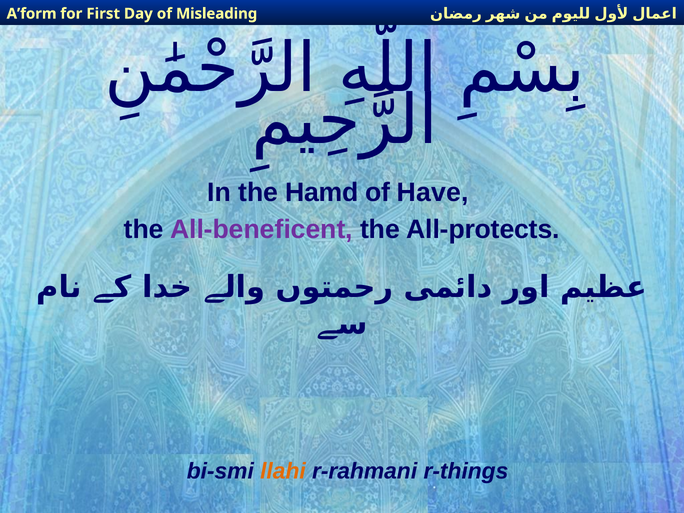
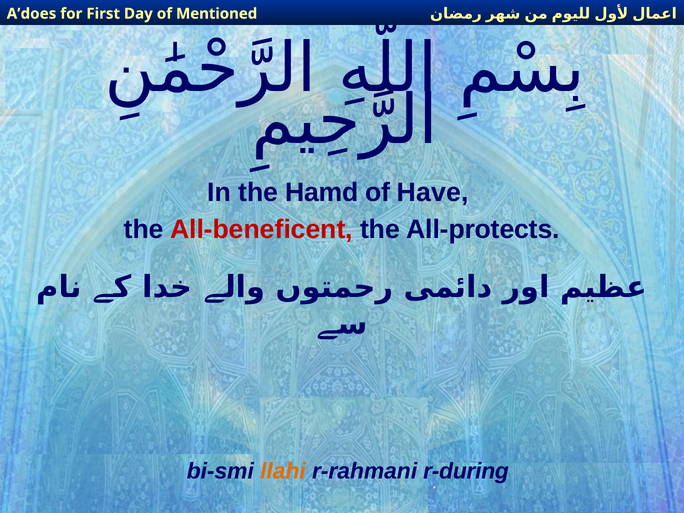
A’form: A’form -> A’does
Misleading: Misleading -> Mentioned
All-beneficent colour: purple -> red
r-things: r-things -> r-during
